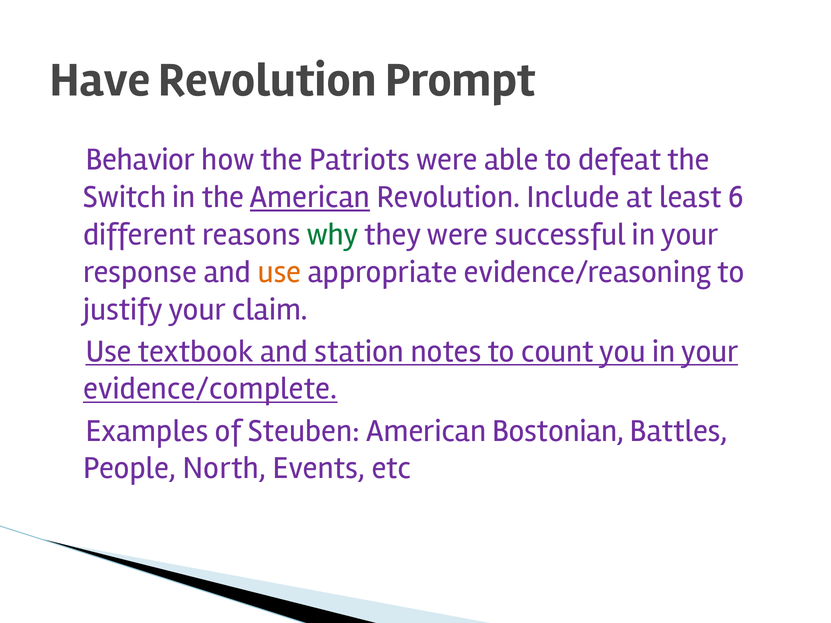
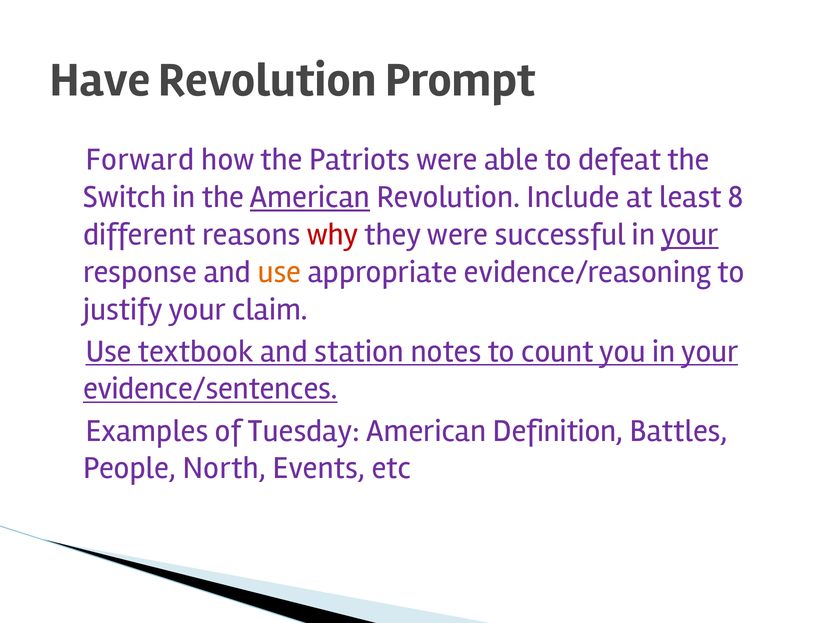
Behavior: Behavior -> Forward
6: 6 -> 8
why colour: green -> red
your at (690, 235) underline: none -> present
evidence/complete: evidence/complete -> evidence/sentences
Steuben: Steuben -> Tuesday
Bostonian: Bostonian -> Definition
